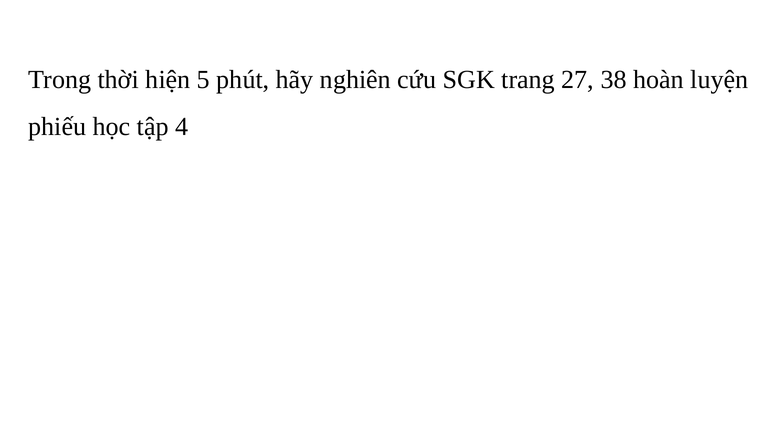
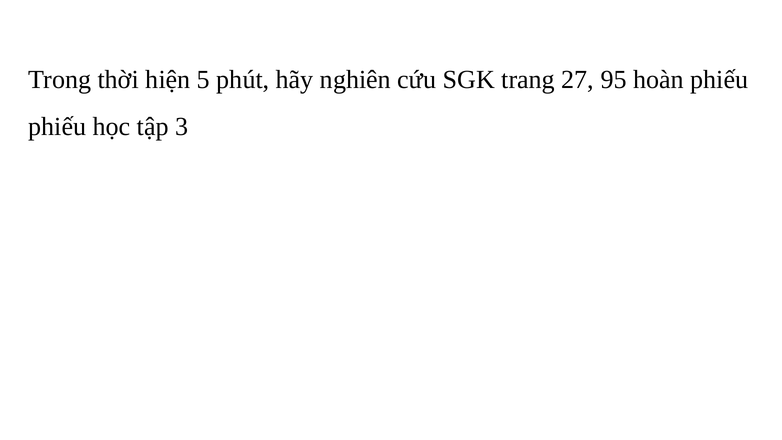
38: 38 -> 95
hoàn luyện: luyện -> phiếu
4: 4 -> 3
